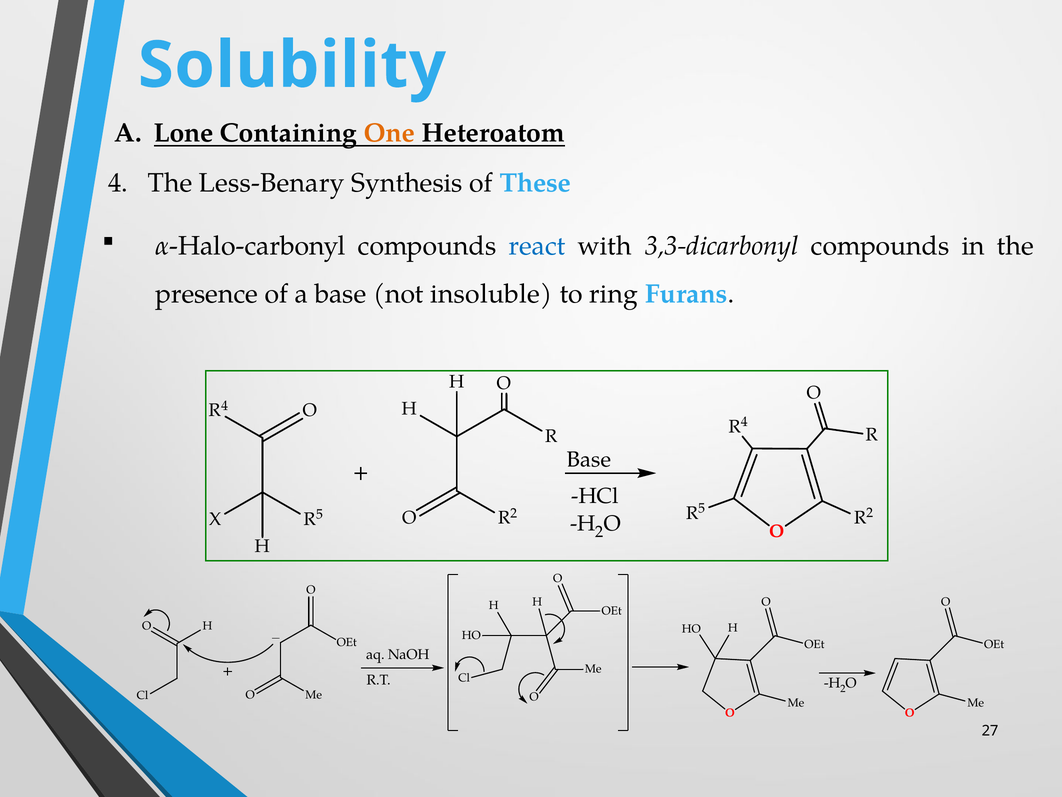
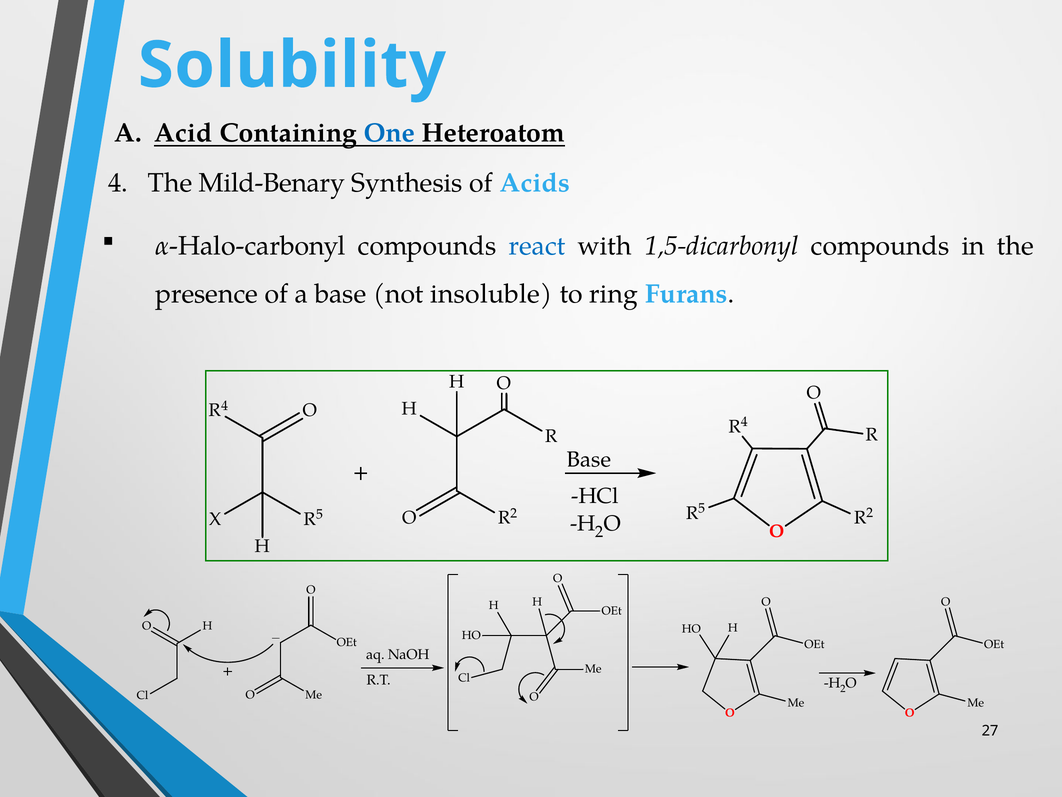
Lone: Lone -> Acid
One colour: orange -> blue
Less-Benary: Less-Benary -> Mild-Benary
These: These -> Acids
3,3-dicarbonyl: 3,3-dicarbonyl -> 1,5-dicarbonyl
